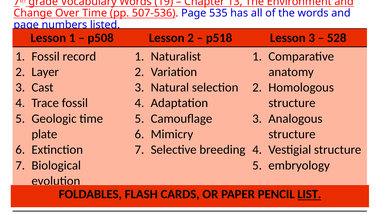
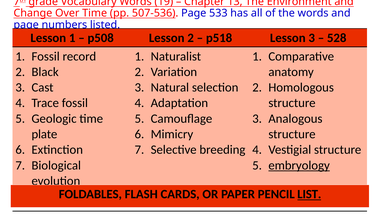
535: 535 -> 533
Layer: Layer -> Black
embryology underline: none -> present
